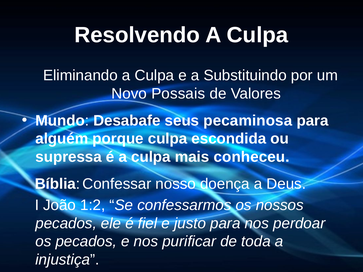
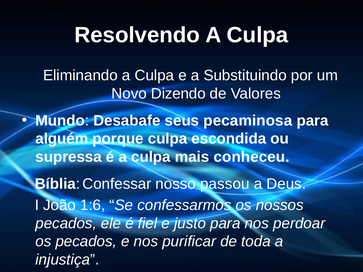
Possais: Possais -> Dizendo
doença: doença -> passou
1:2: 1:2 -> 1:6
